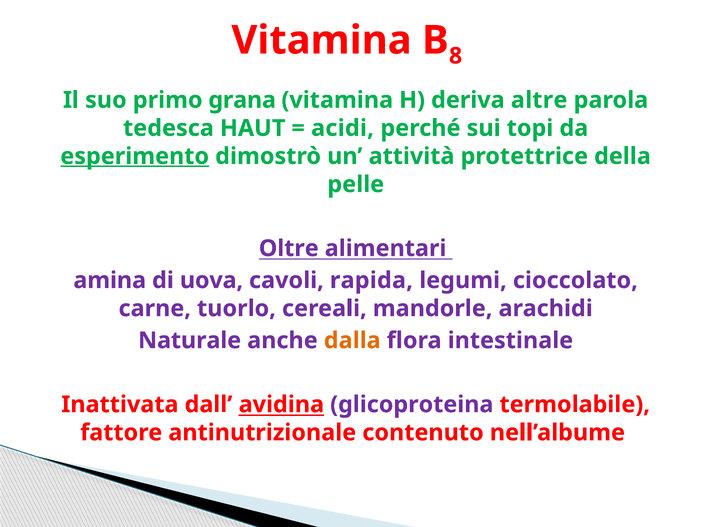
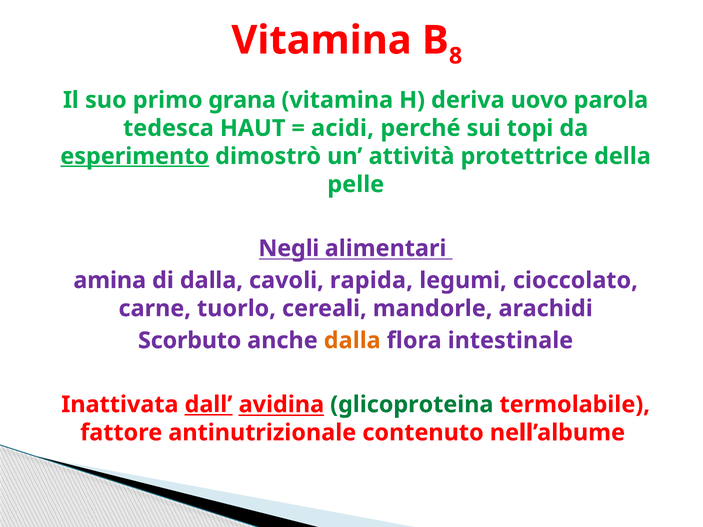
altre: altre -> uovo
Oltre: Oltre -> Negli
di uova: uova -> dalla
Naturale: Naturale -> Scorbuto
dall underline: none -> present
glicoproteina colour: purple -> green
